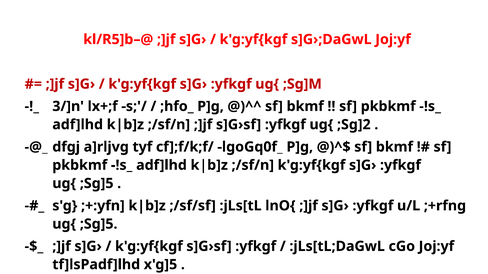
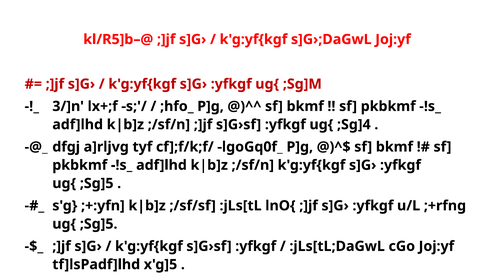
;Sg]2: ;Sg]2 -> ;Sg]4
